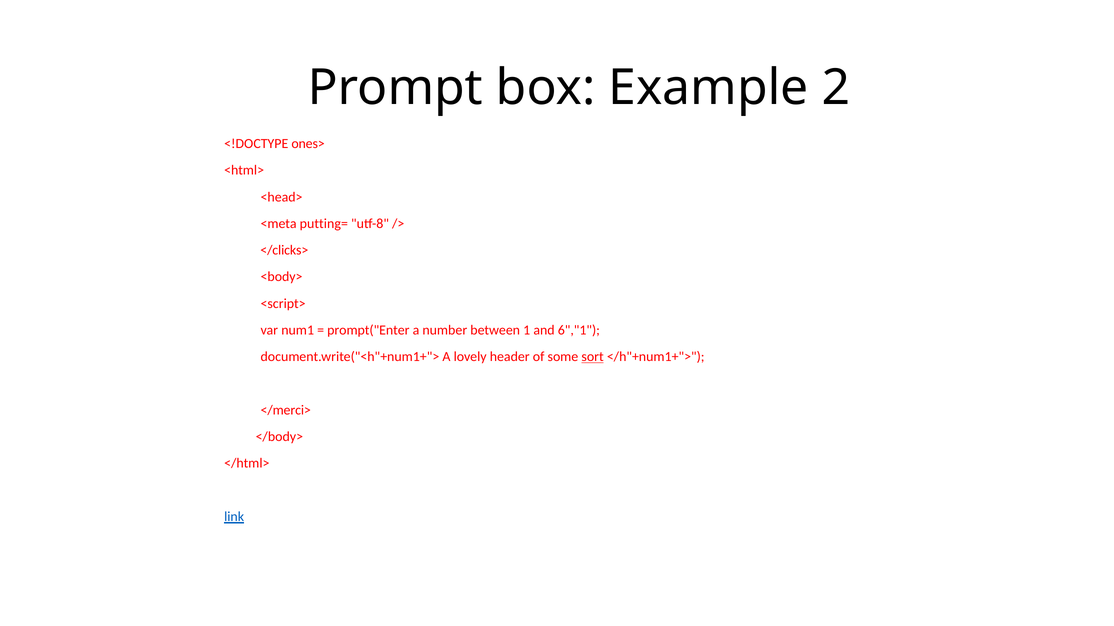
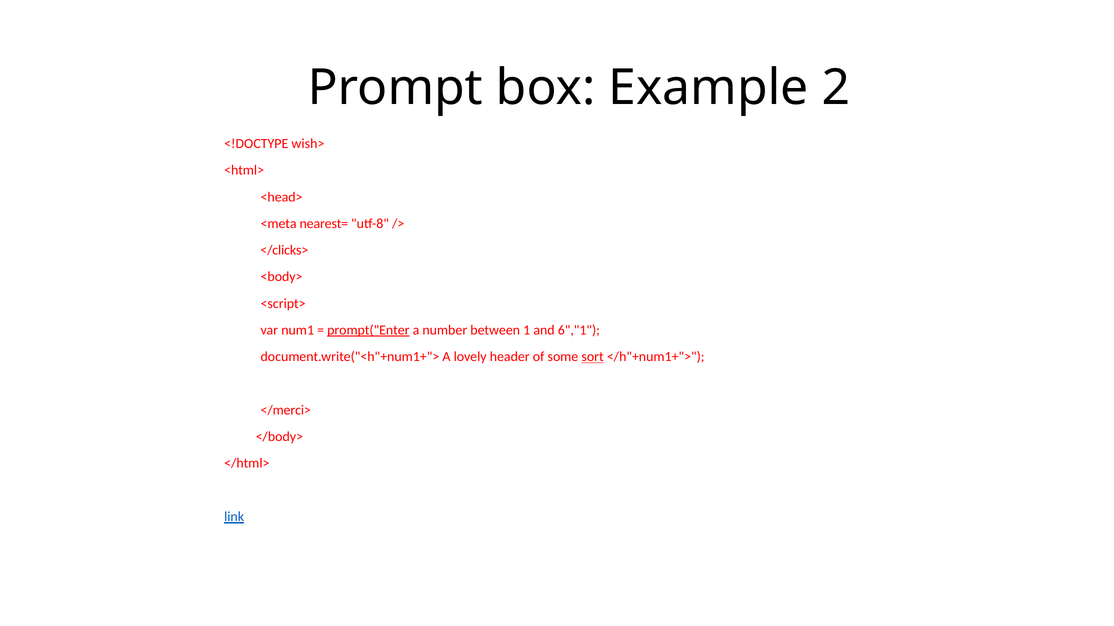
ones>: ones> -> wish>
putting=: putting= -> nearest=
prompt("Enter underline: none -> present
